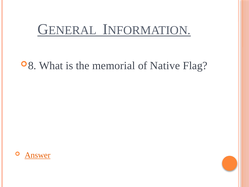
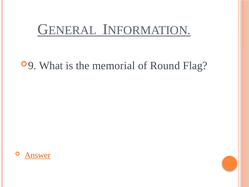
8: 8 -> 9
Native: Native -> Round
